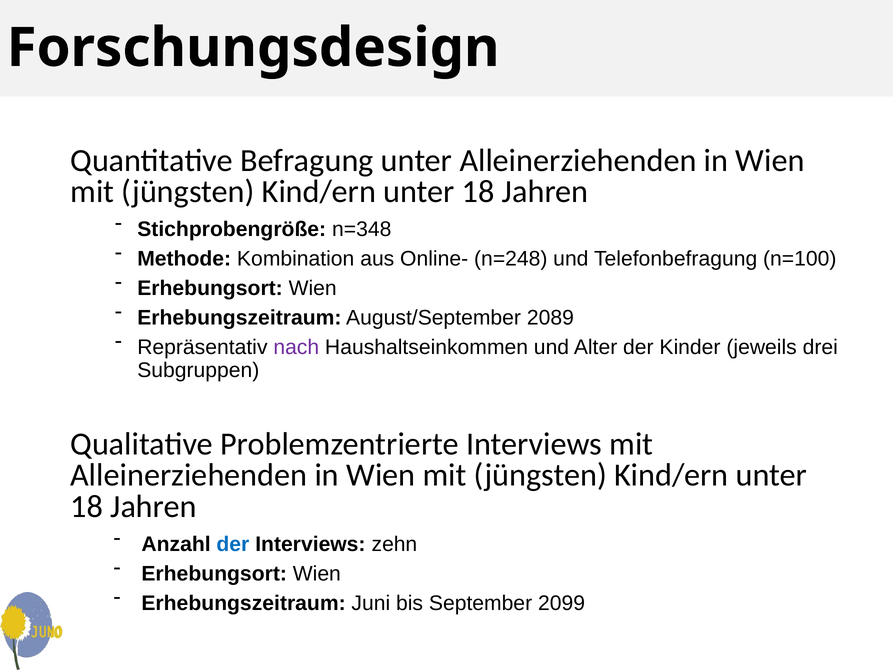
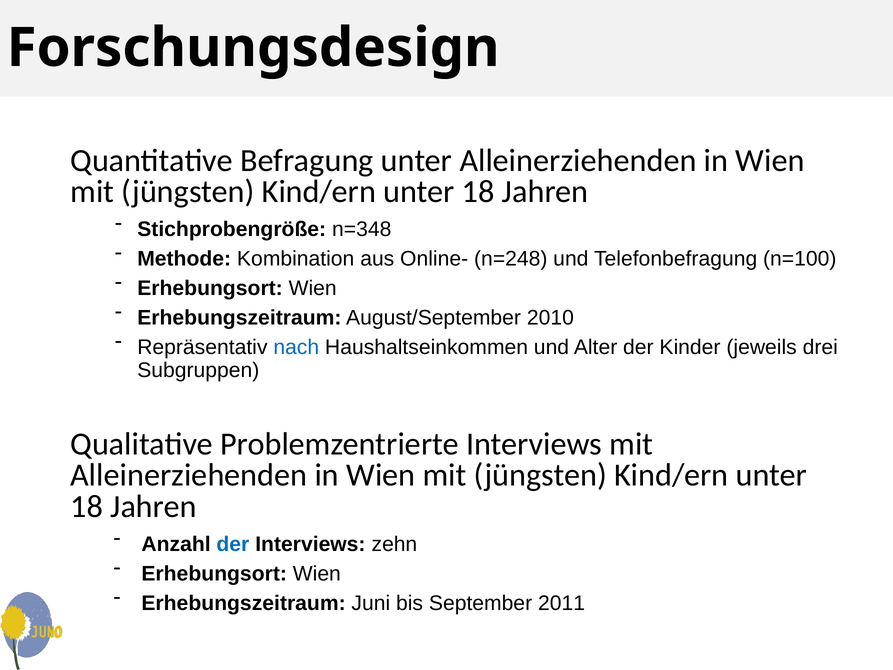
2089: 2089 -> 2010
nach colour: purple -> blue
2099: 2099 -> 2011
